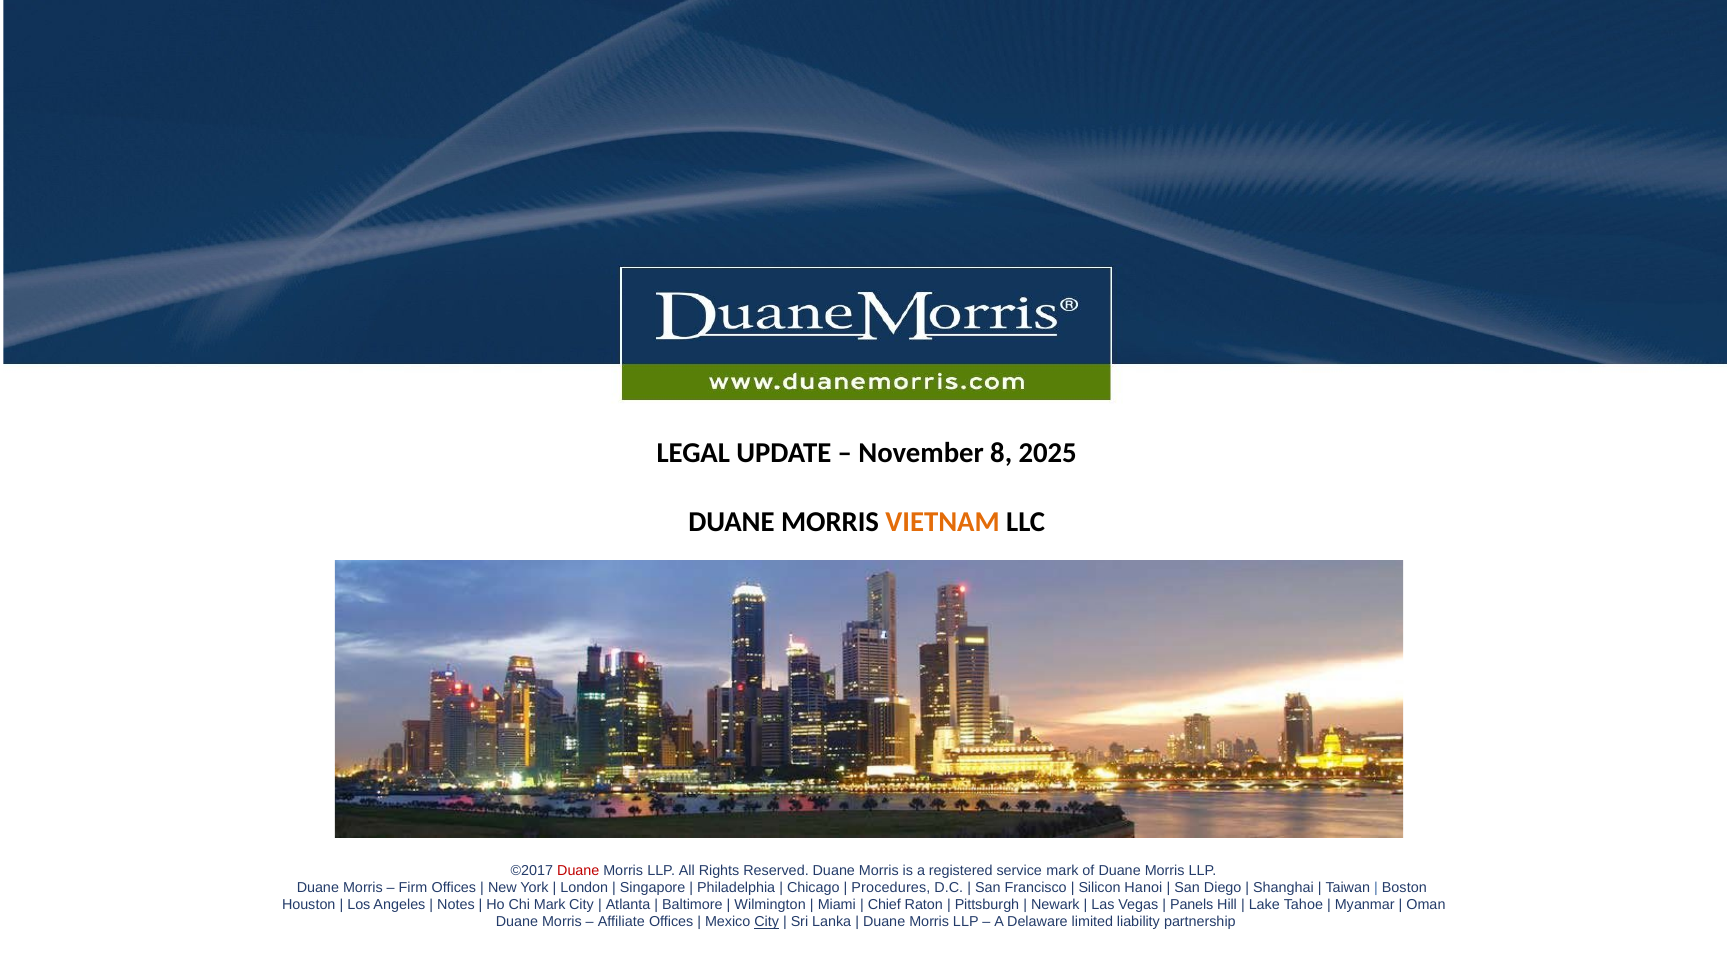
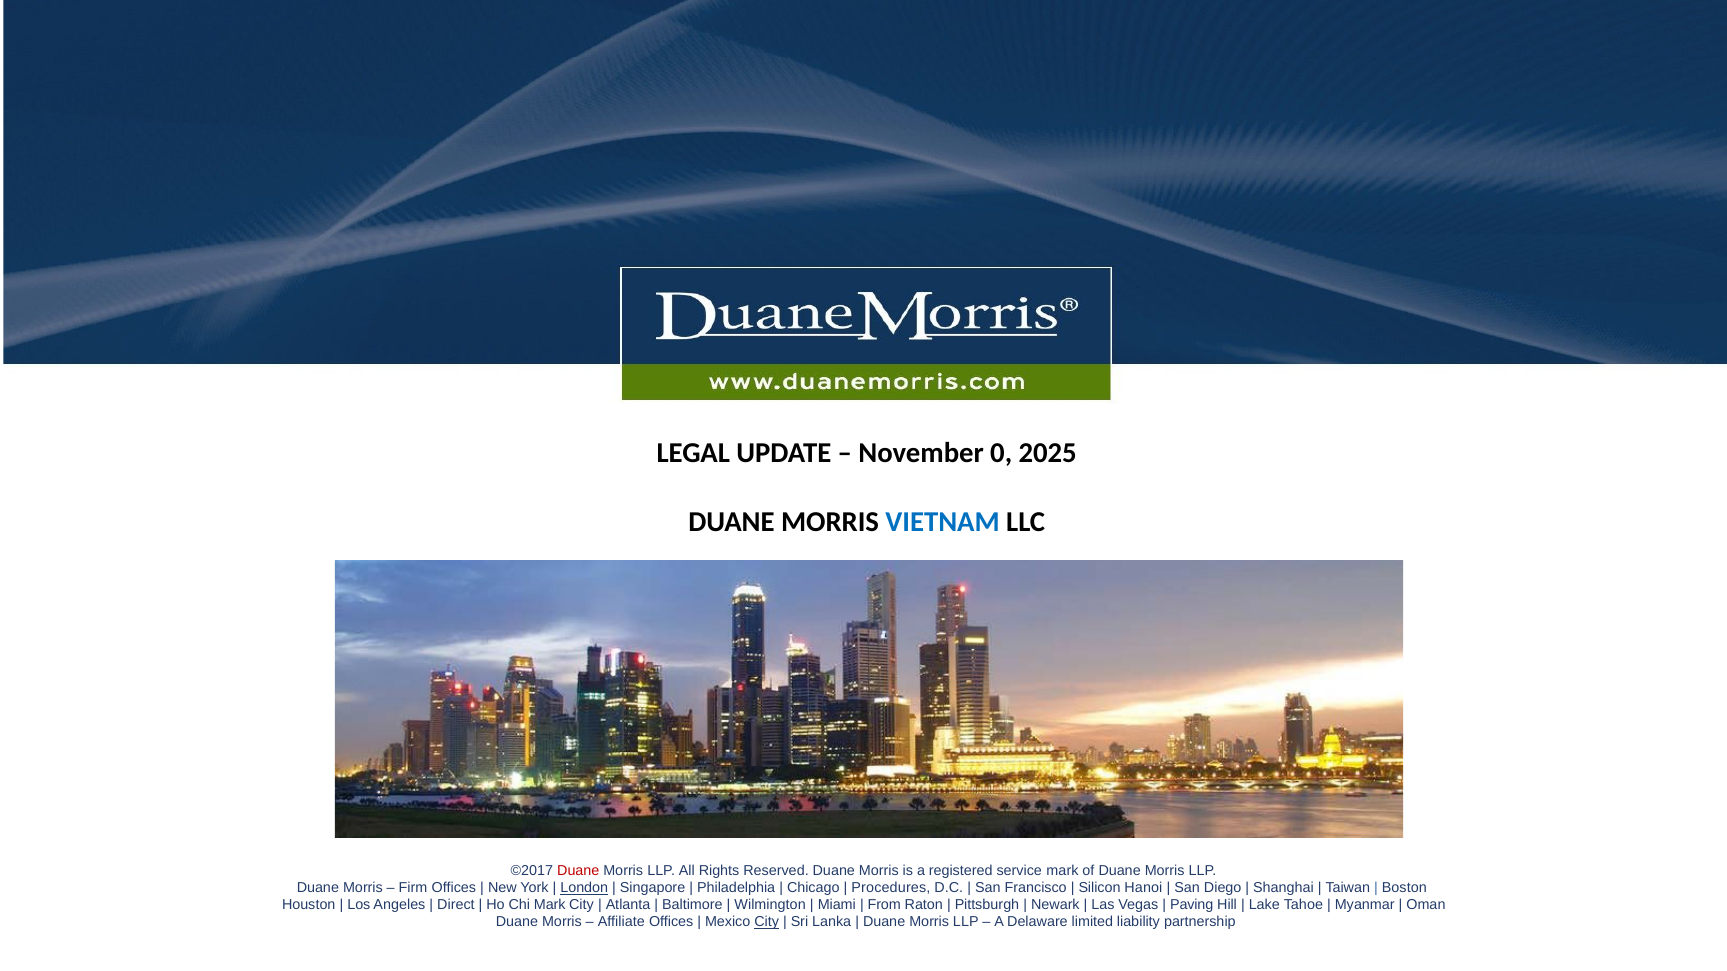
8: 8 -> 0
VIETNAM colour: orange -> blue
London underline: none -> present
Notes: Notes -> Direct
Chief: Chief -> From
Panels: Panels -> Paving
